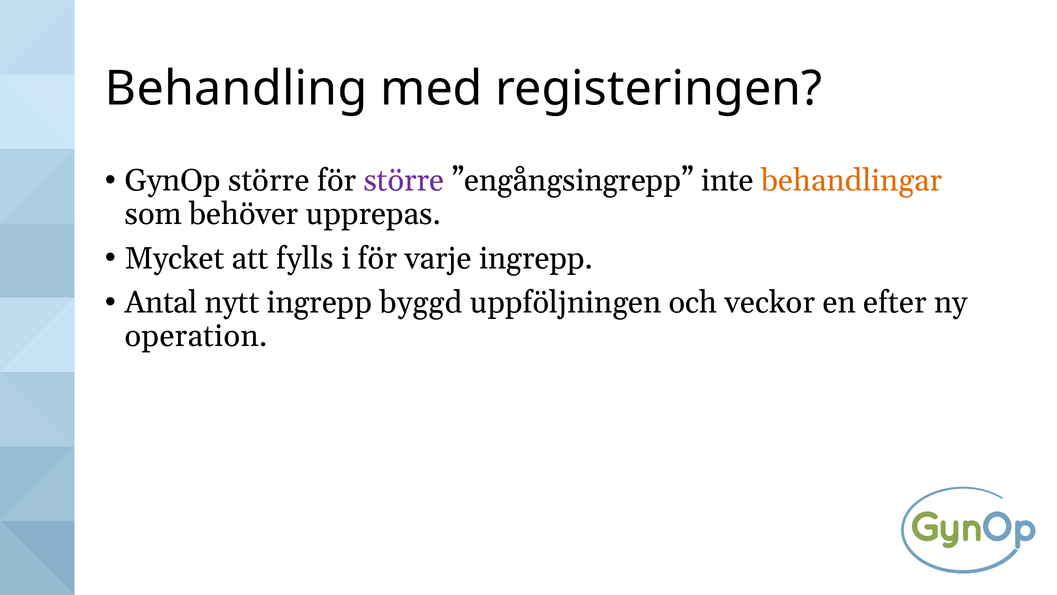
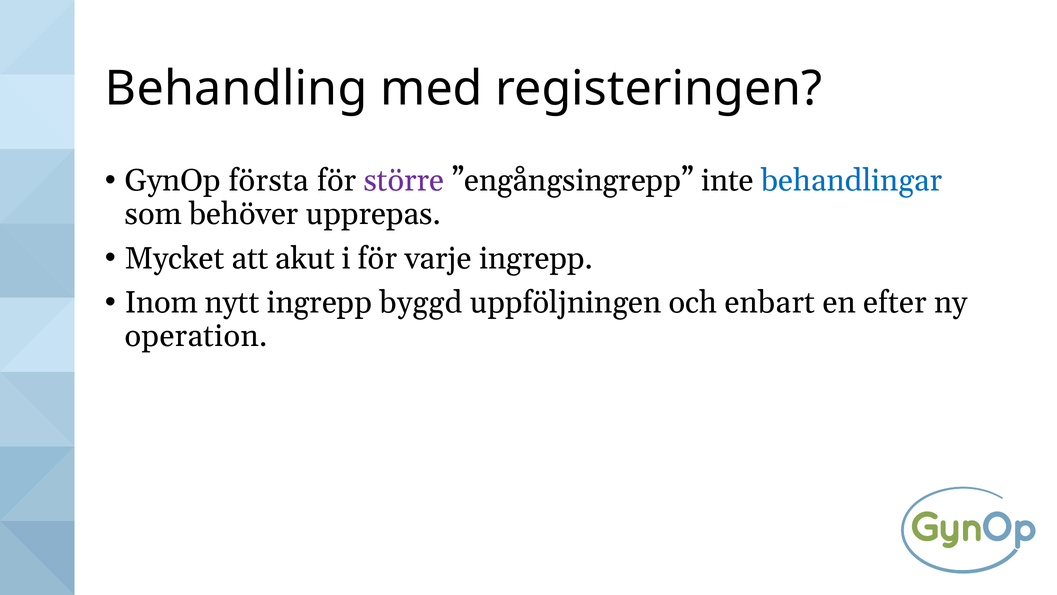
GynOp större: större -> första
behandlingar colour: orange -> blue
fylls: fylls -> akut
Antal: Antal -> Inom
veckor: veckor -> enbart
